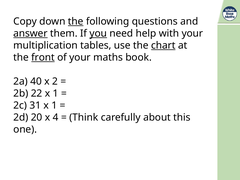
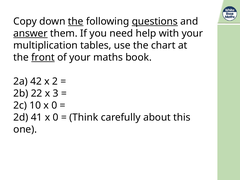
questions underline: none -> present
you underline: present -> none
chart underline: present -> none
40: 40 -> 42
22 x 1: 1 -> 3
31: 31 -> 10
1 at (54, 105): 1 -> 0
20: 20 -> 41
4 at (56, 117): 4 -> 0
